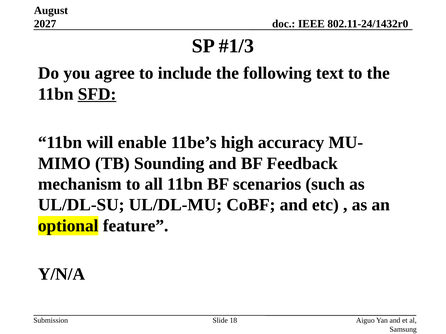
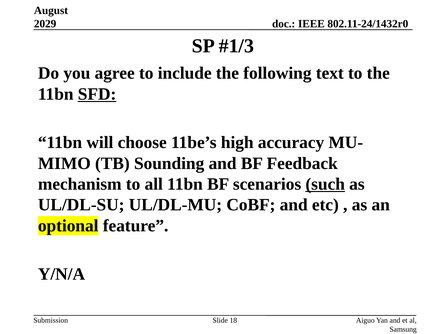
2027: 2027 -> 2029
enable: enable -> choose
such underline: none -> present
